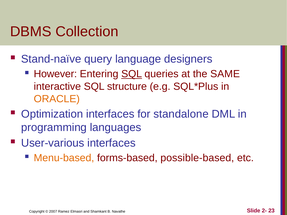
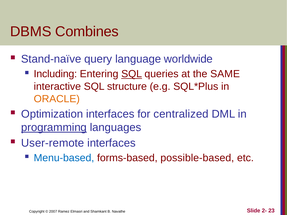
Collection: Collection -> Combines
designers: designers -> worldwide
However: However -> Including
standalone: standalone -> centralized
programming underline: none -> present
User-various: User-various -> User-remote
Menu-based colour: orange -> blue
